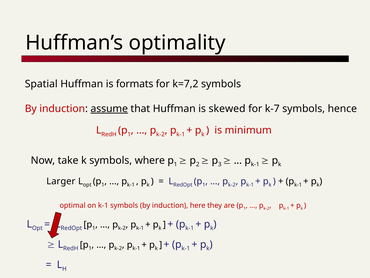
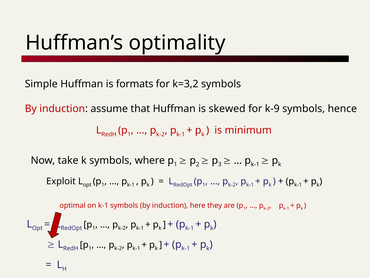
Spatial: Spatial -> Simple
k=7,2: k=7,2 -> k=3,2
assume underline: present -> none
k-7: k-7 -> k-9
Larger: Larger -> Exploit
